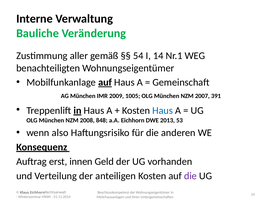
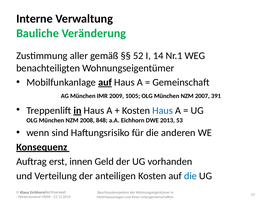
54: 54 -> 52
also: also -> sind
die at (190, 175) colour: purple -> blue
